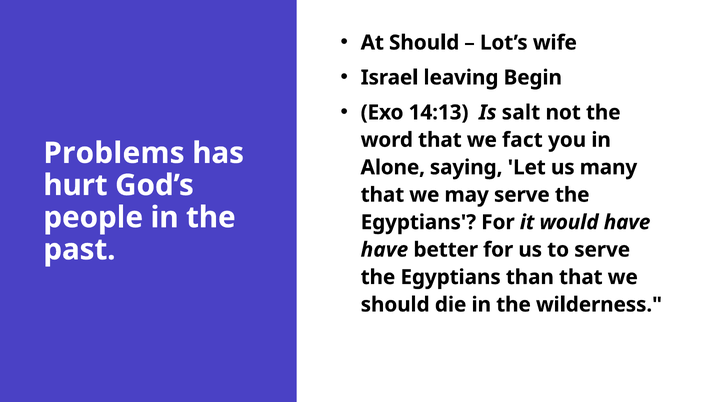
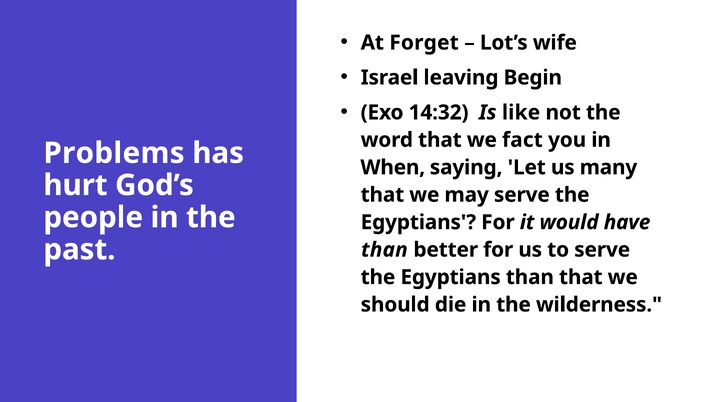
At Should: Should -> Forget
14:13: 14:13 -> 14:32
salt: salt -> like
Alone: Alone -> When
have at (384, 250): have -> than
